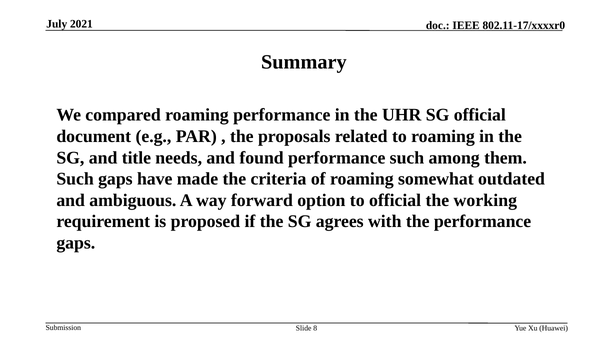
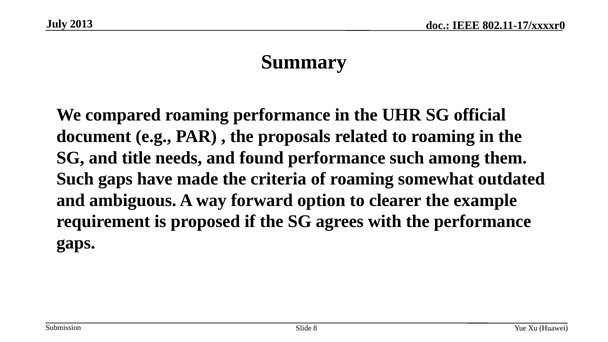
2021: 2021 -> 2013
to official: official -> clearer
working: working -> example
